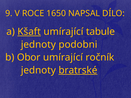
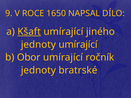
tabule: tabule -> jiného
jednoty podobni: podobni -> umírající
bratrské underline: present -> none
